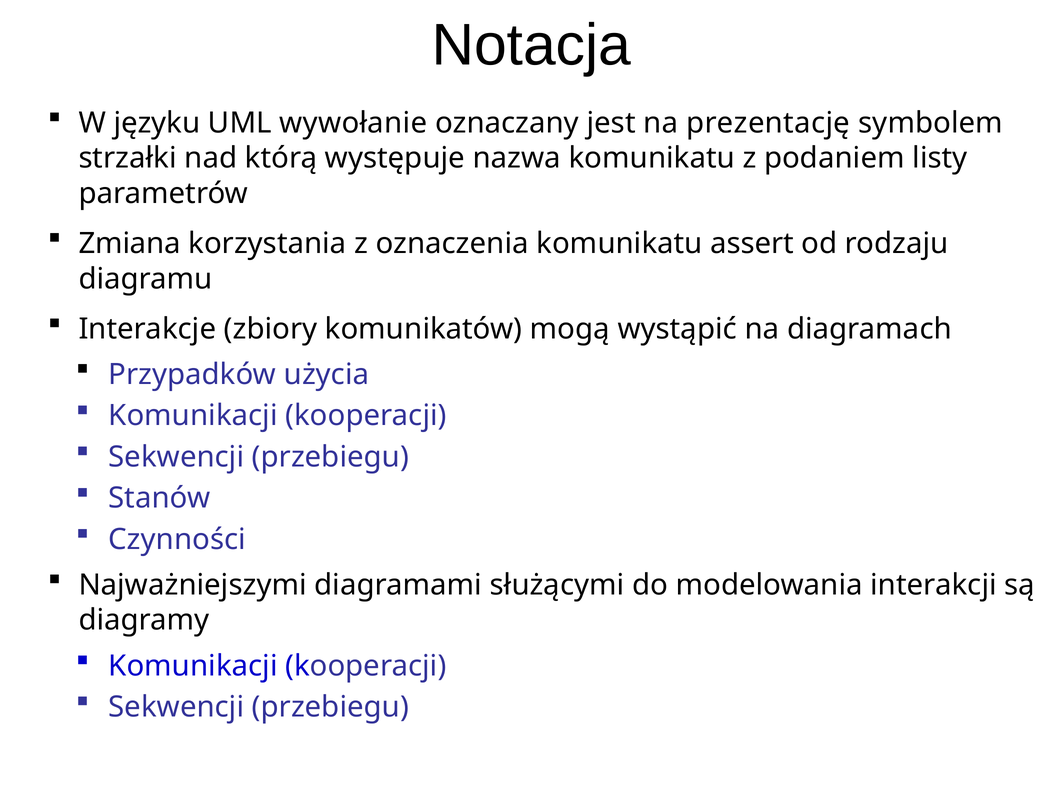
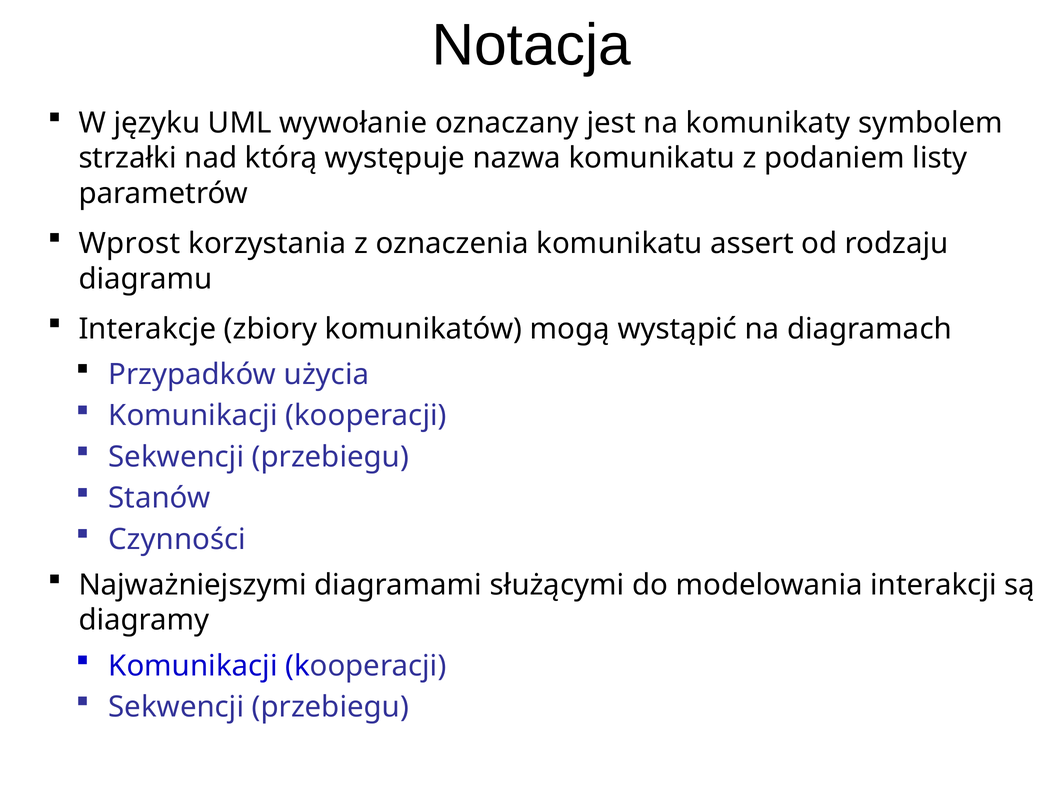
prezentację: prezentację -> komunikaty
Zmiana: Zmiana -> Wprost
